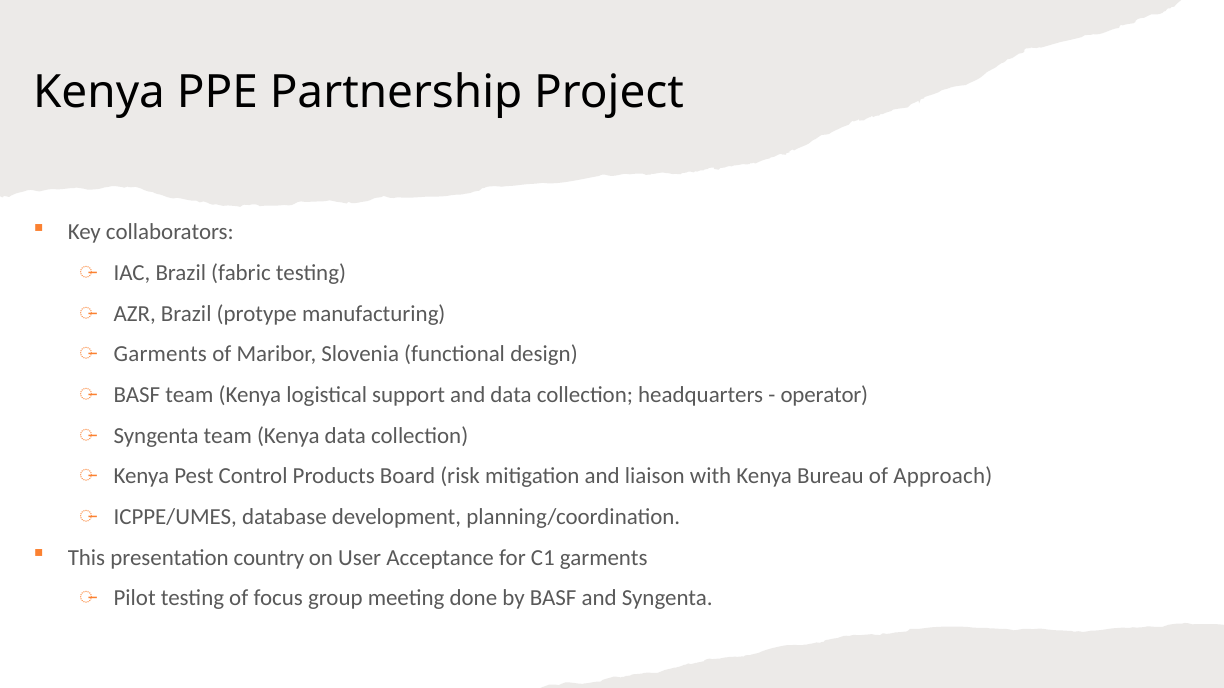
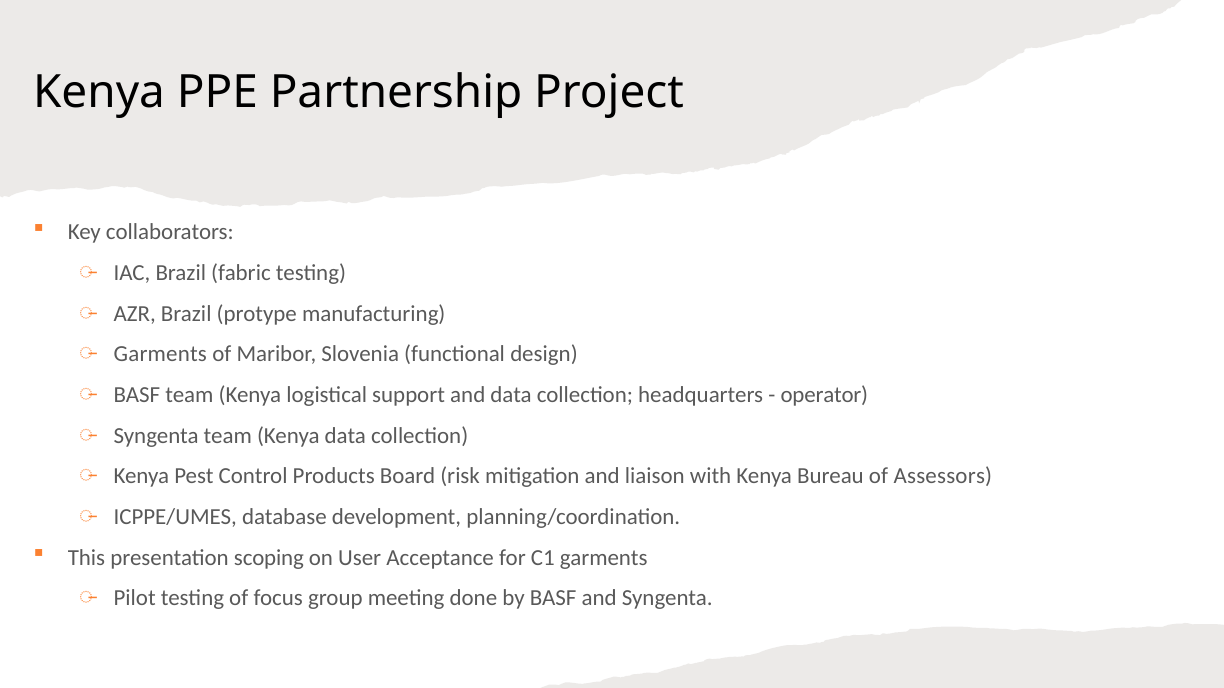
Approach: Approach -> Assessors
country: country -> scoping
